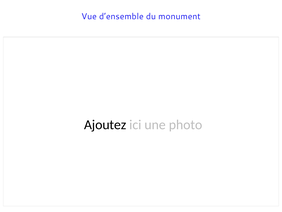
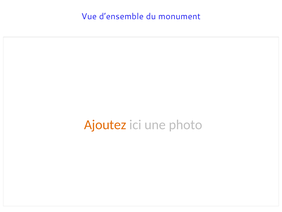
Ajoutez colour: black -> orange
